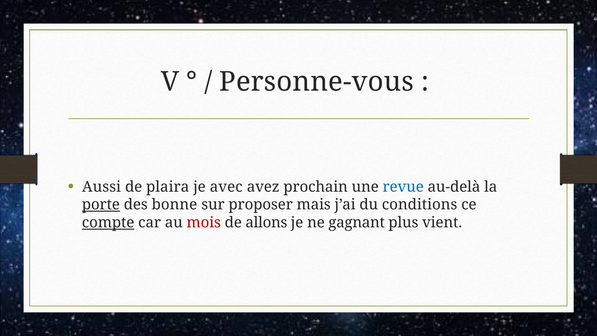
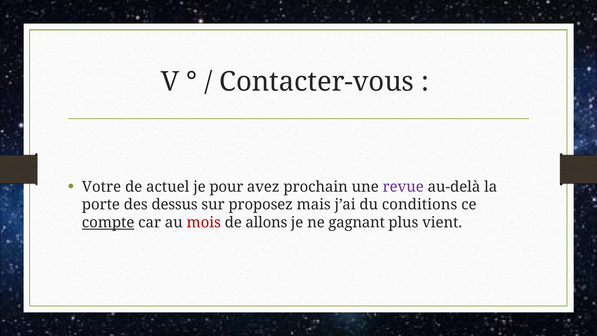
Personne-vous: Personne-vous -> Contacter-vous
Aussi: Aussi -> Votre
plaira: plaira -> actuel
avec: avec -> pour
revue colour: blue -> purple
porte underline: present -> none
bonne: bonne -> dessus
proposer: proposer -> proposez
